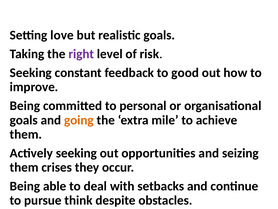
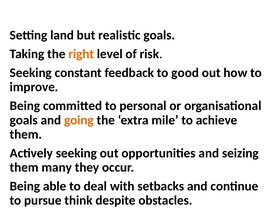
love: love -> land
right colour: purple -> orange
crises: crises -> many
